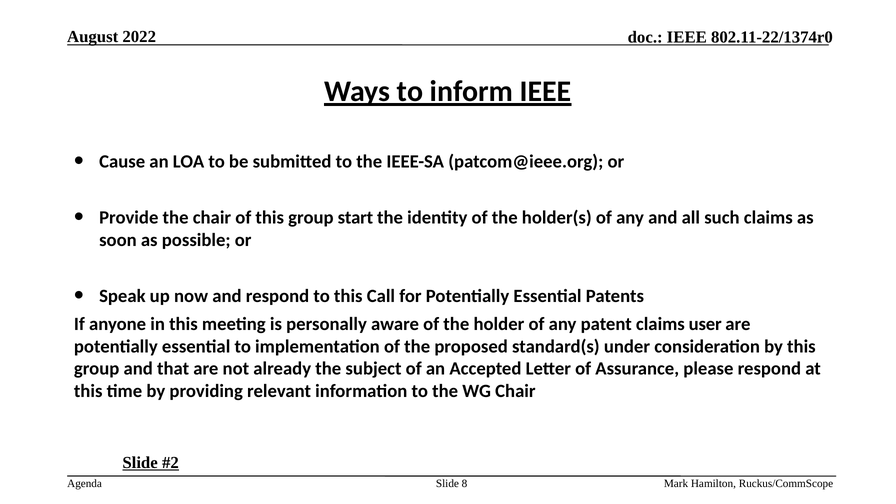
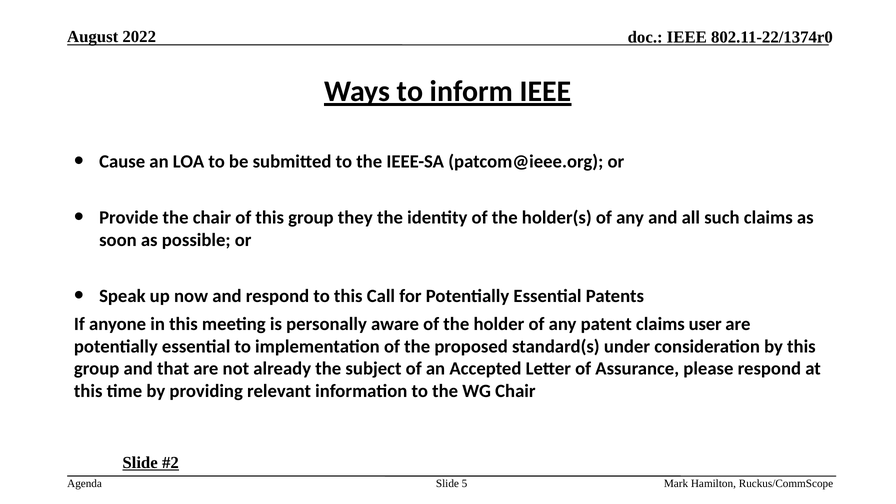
start: start -> they
8: 8 -> 5
